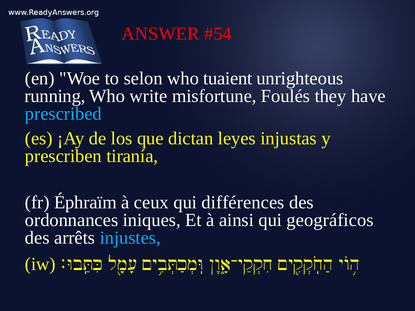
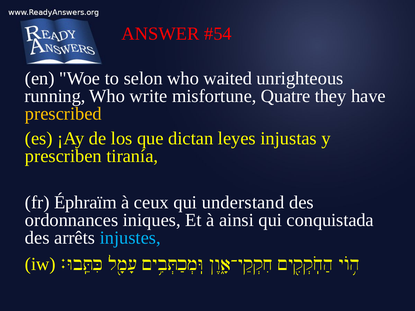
tuaient: tuaient -> waited
Foulés: Foulés -> Quatre
prescribed colour: light blue -> yellow
différences: différences -> understand
geográficos: geográficos -> conquistada
